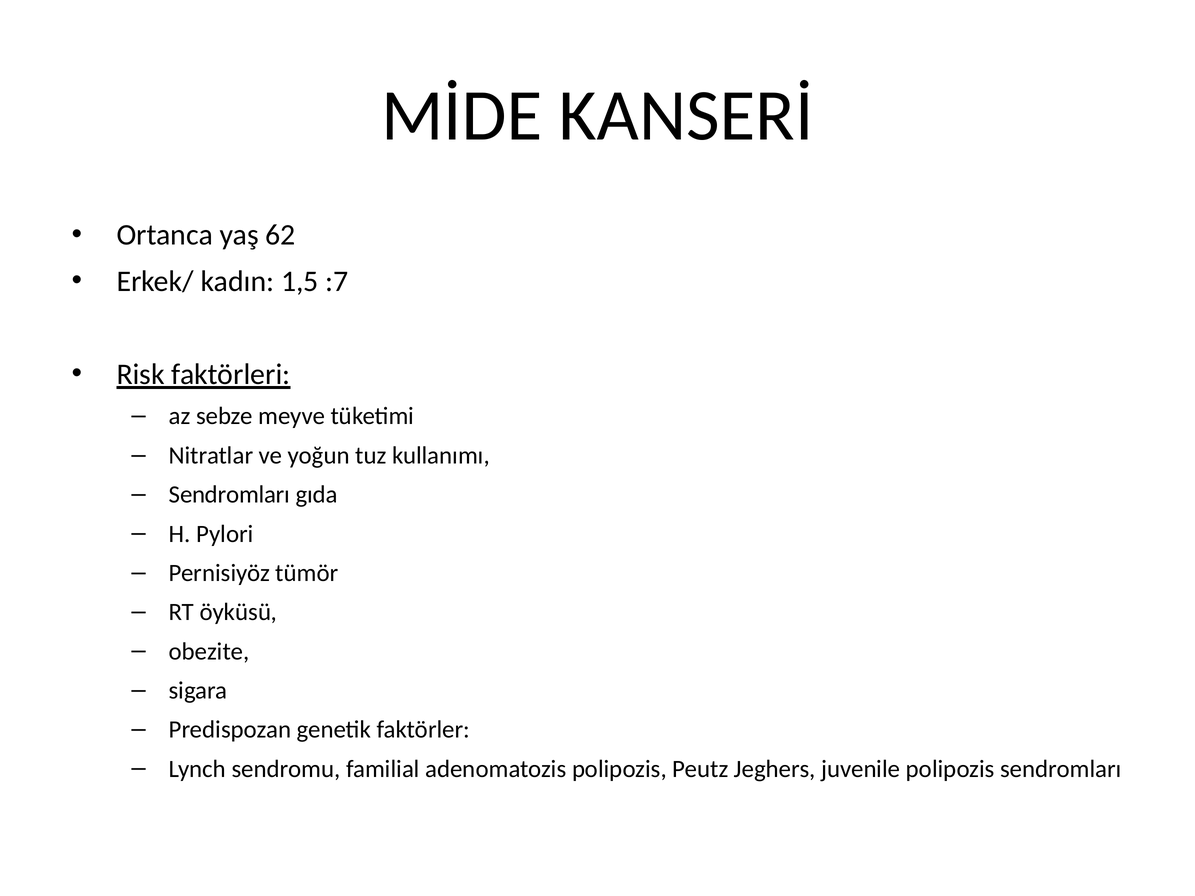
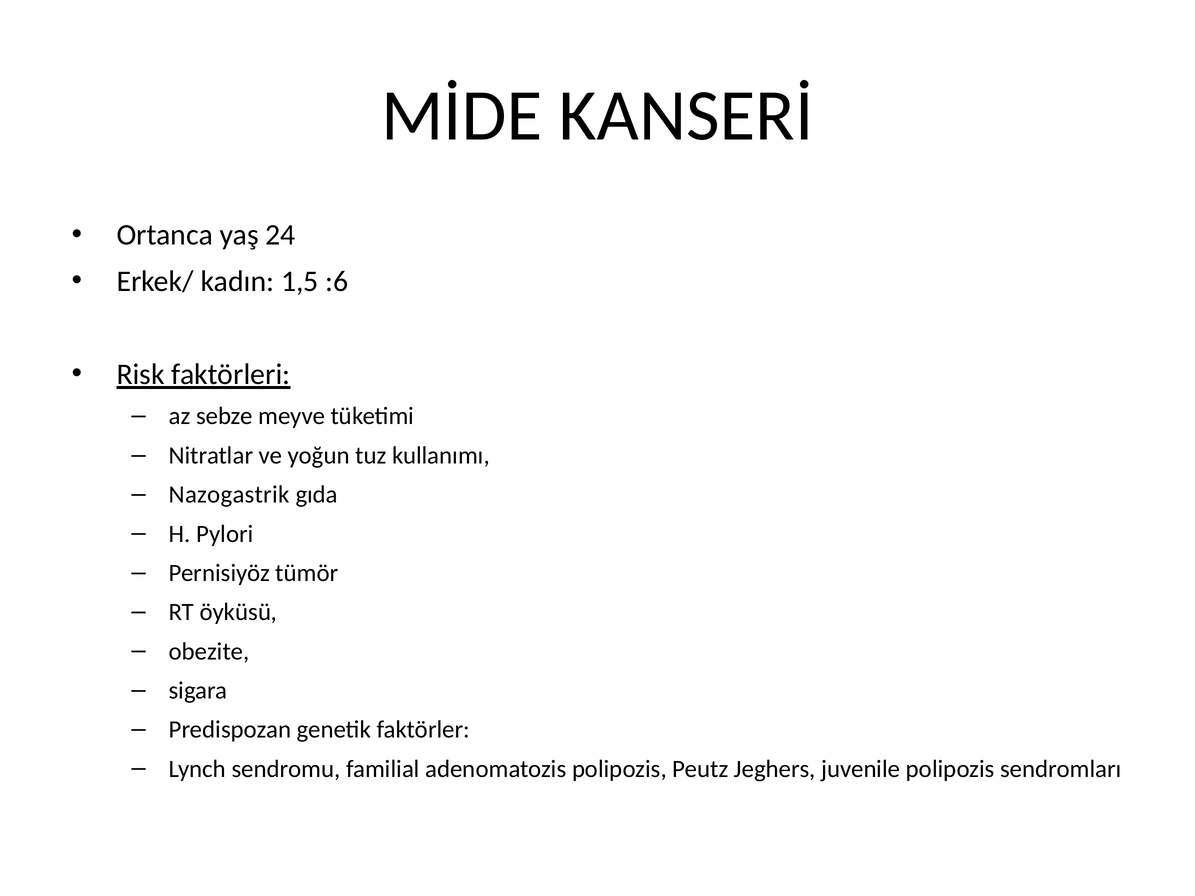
62: 62 -> 24
:7: :7 -> :6
Sendromları at (229, 495): Sendromları -> Nazogastrik
